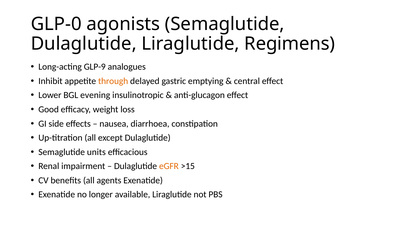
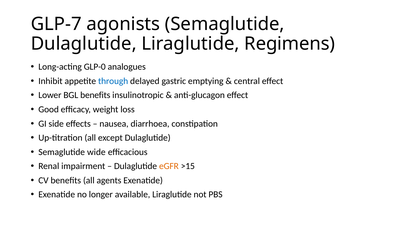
GLP-0: GLP-0 -> GLP-7
GLP-9: GLP-9 -> GLP-0
through colour: orange -> blue
BGL evening: evening -> benefits
units: units -> wide
